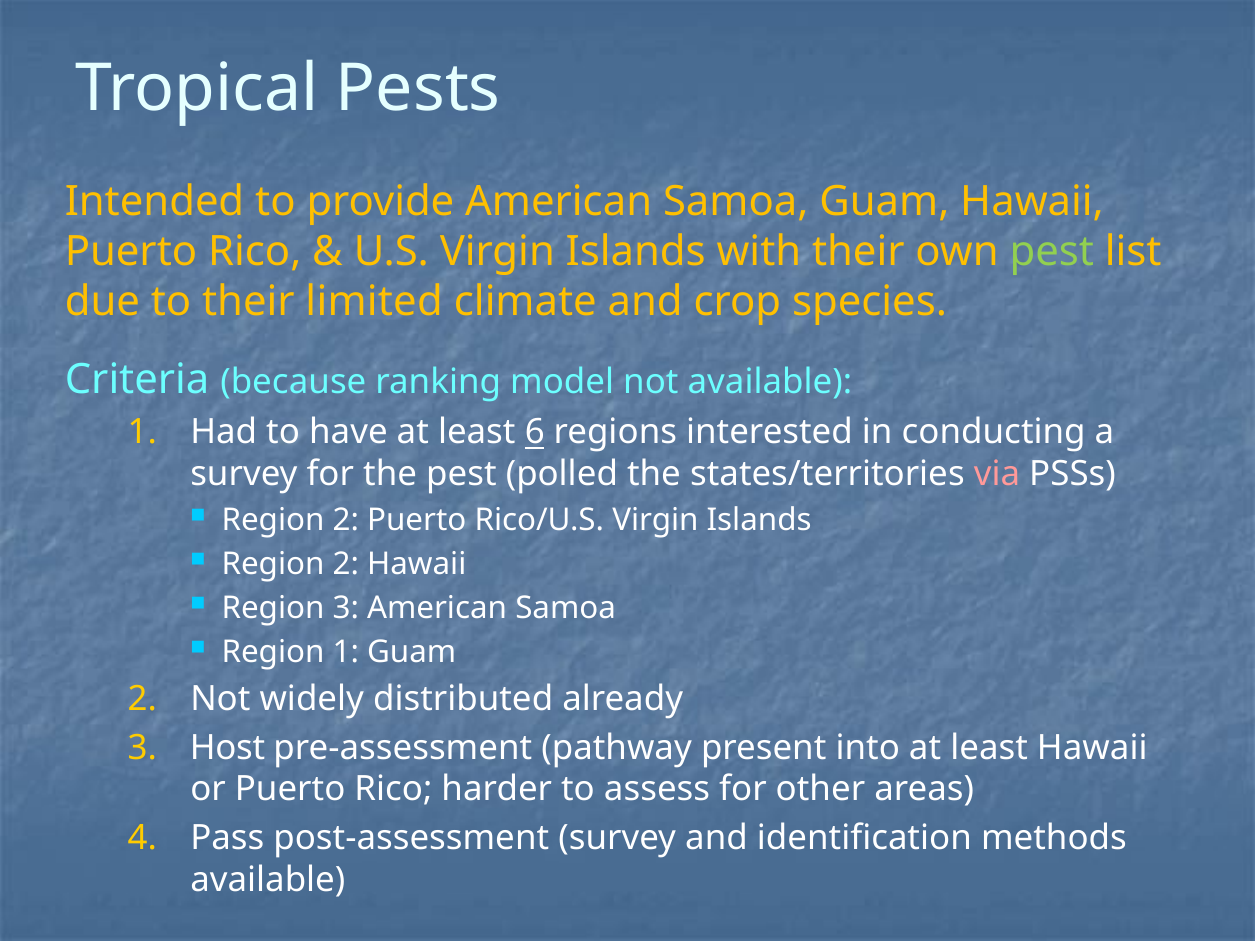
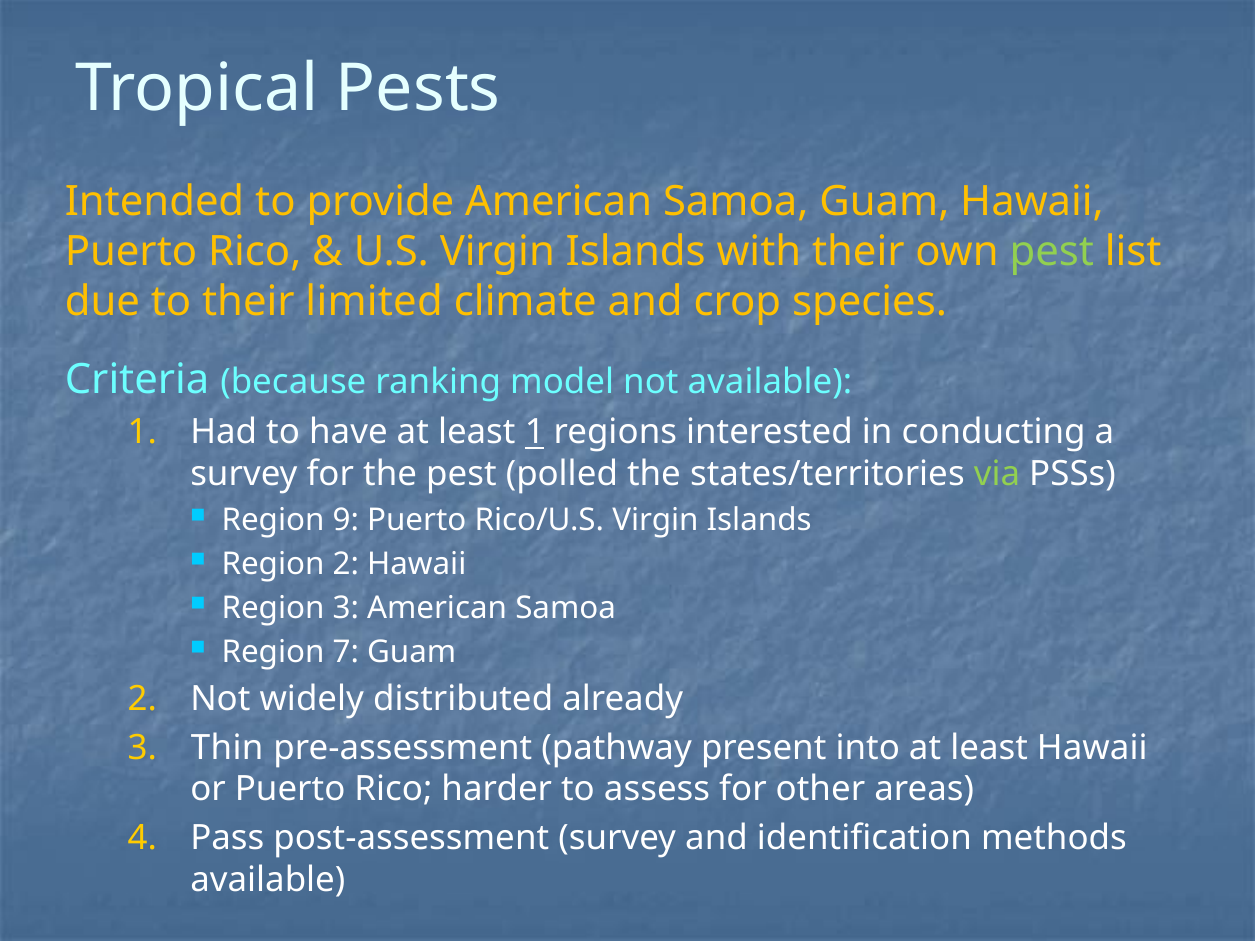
least 6: 6 -> 1
via colour: pink -> light green
2 at (346, 520): 2 -> 9
Region 1: 1 -> 7
Host: Host -> Thin
